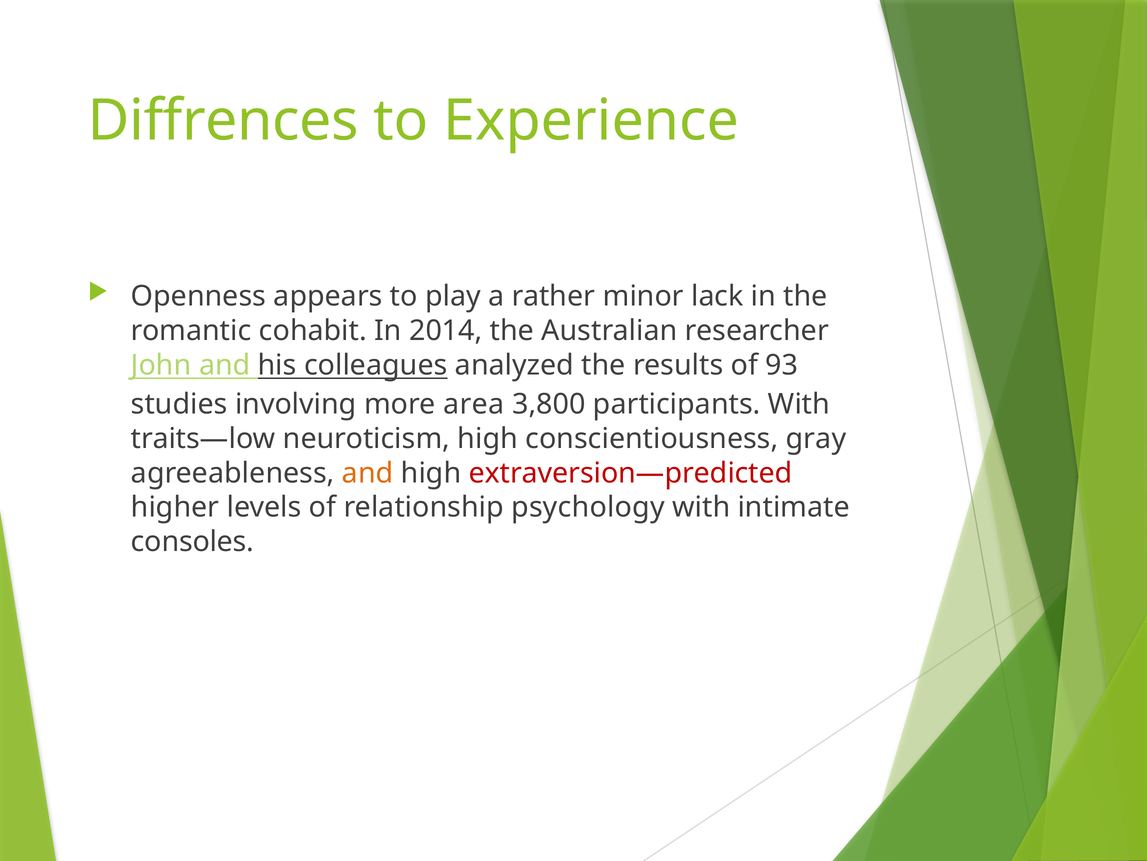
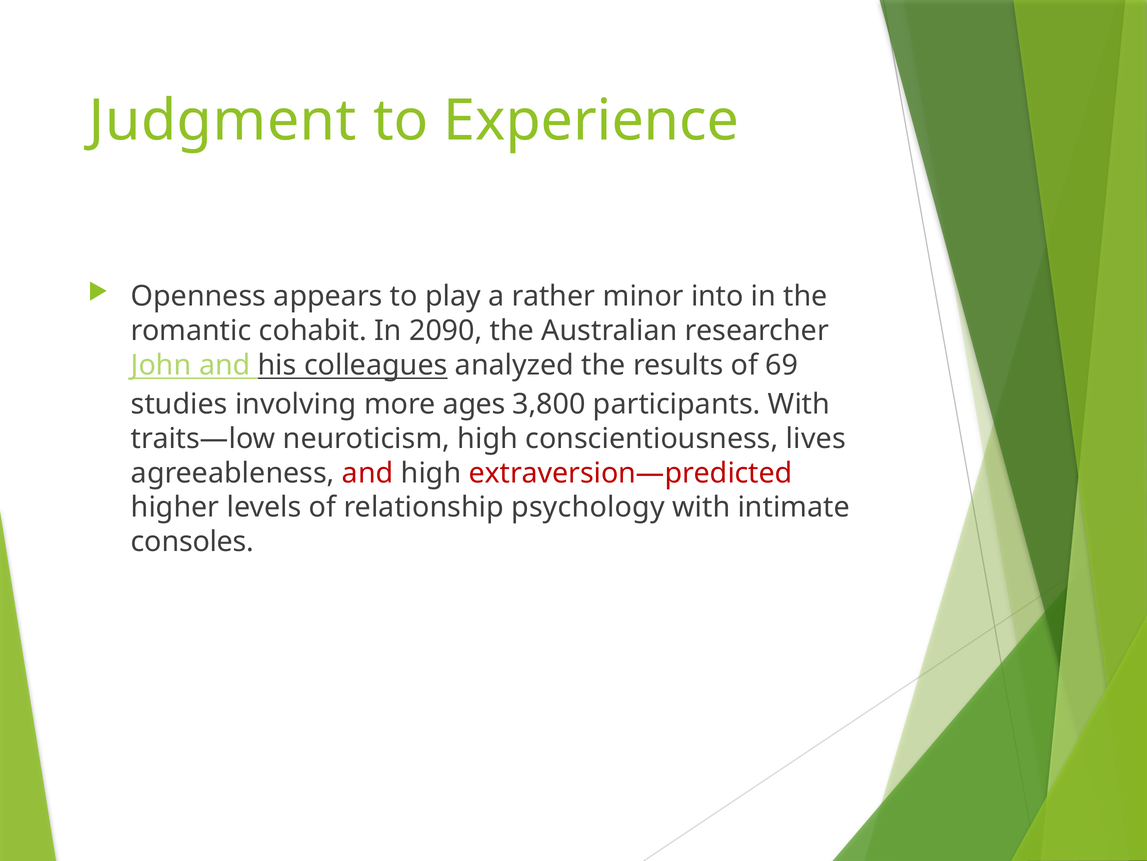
Diffrences: Diffrences -> Judgment
lack: lack -> into
2014: 2014 -> 2090
93: 93 -> 69
area: area -> ages
gray: gray -> lives
and at (368, 473) colour: orange -> red
